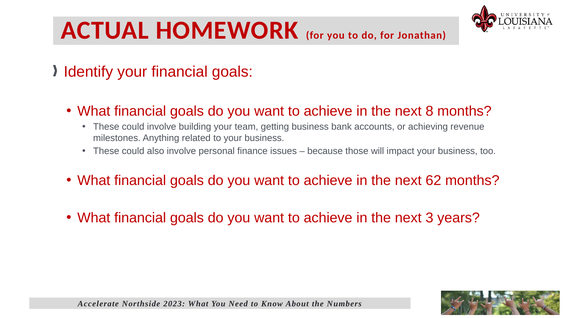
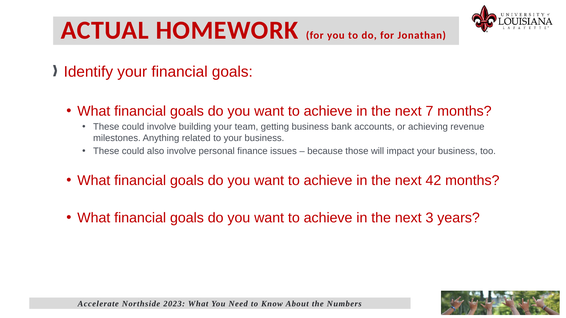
8: 8 -> 7
62: 62 -> 42
